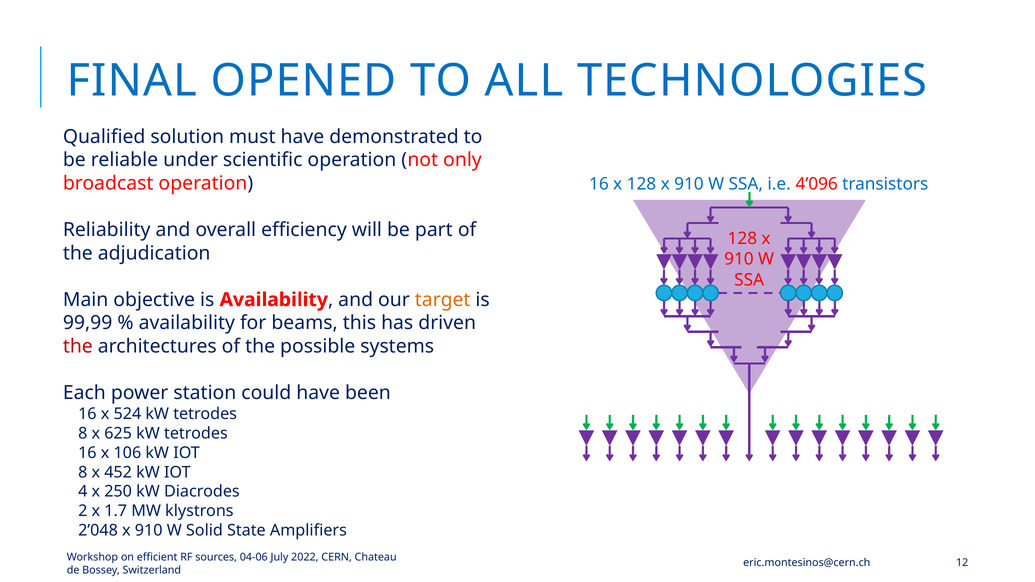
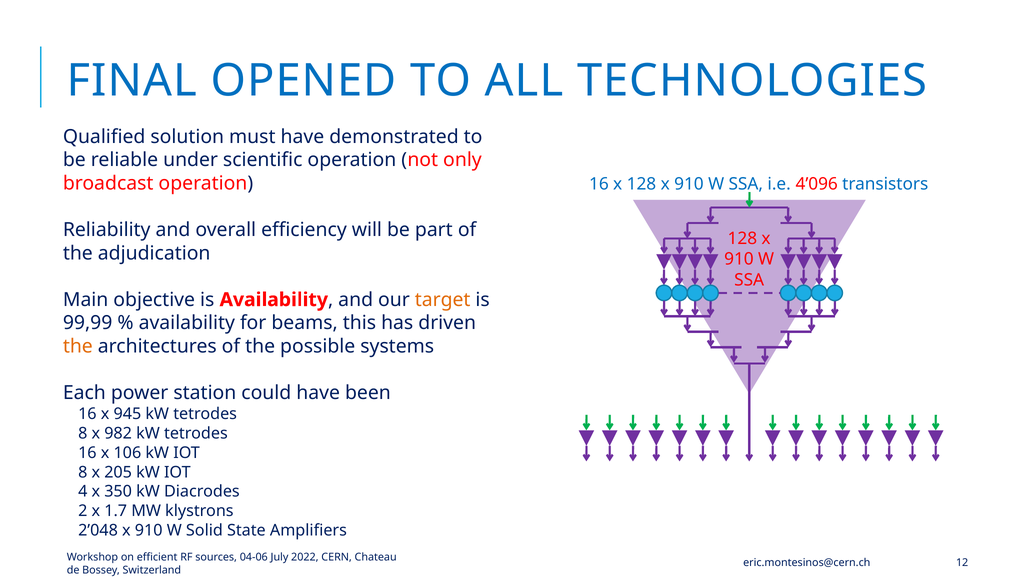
the at (78, 346) colour: red -> orange
524: 524 -> 945
625: 625 -> 982
452: 452 -> 205
250: 250 -> 350
